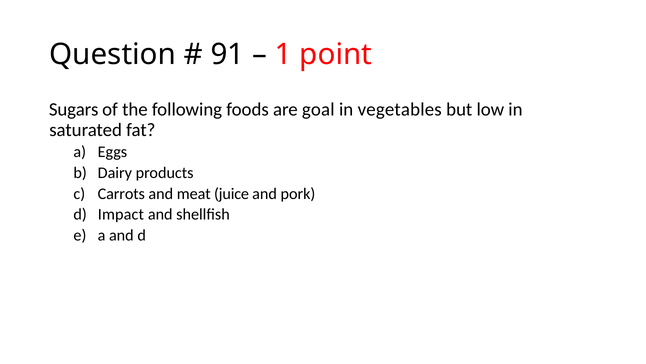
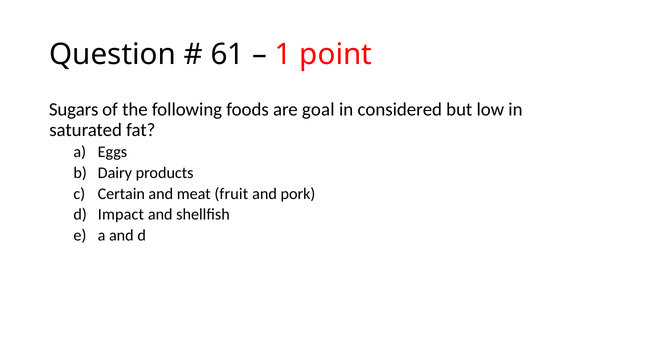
91: 91 -> 61
vegetables: vegetables -> considered
Carrots: Carrots -> Certain
juice: juice -> fruit
